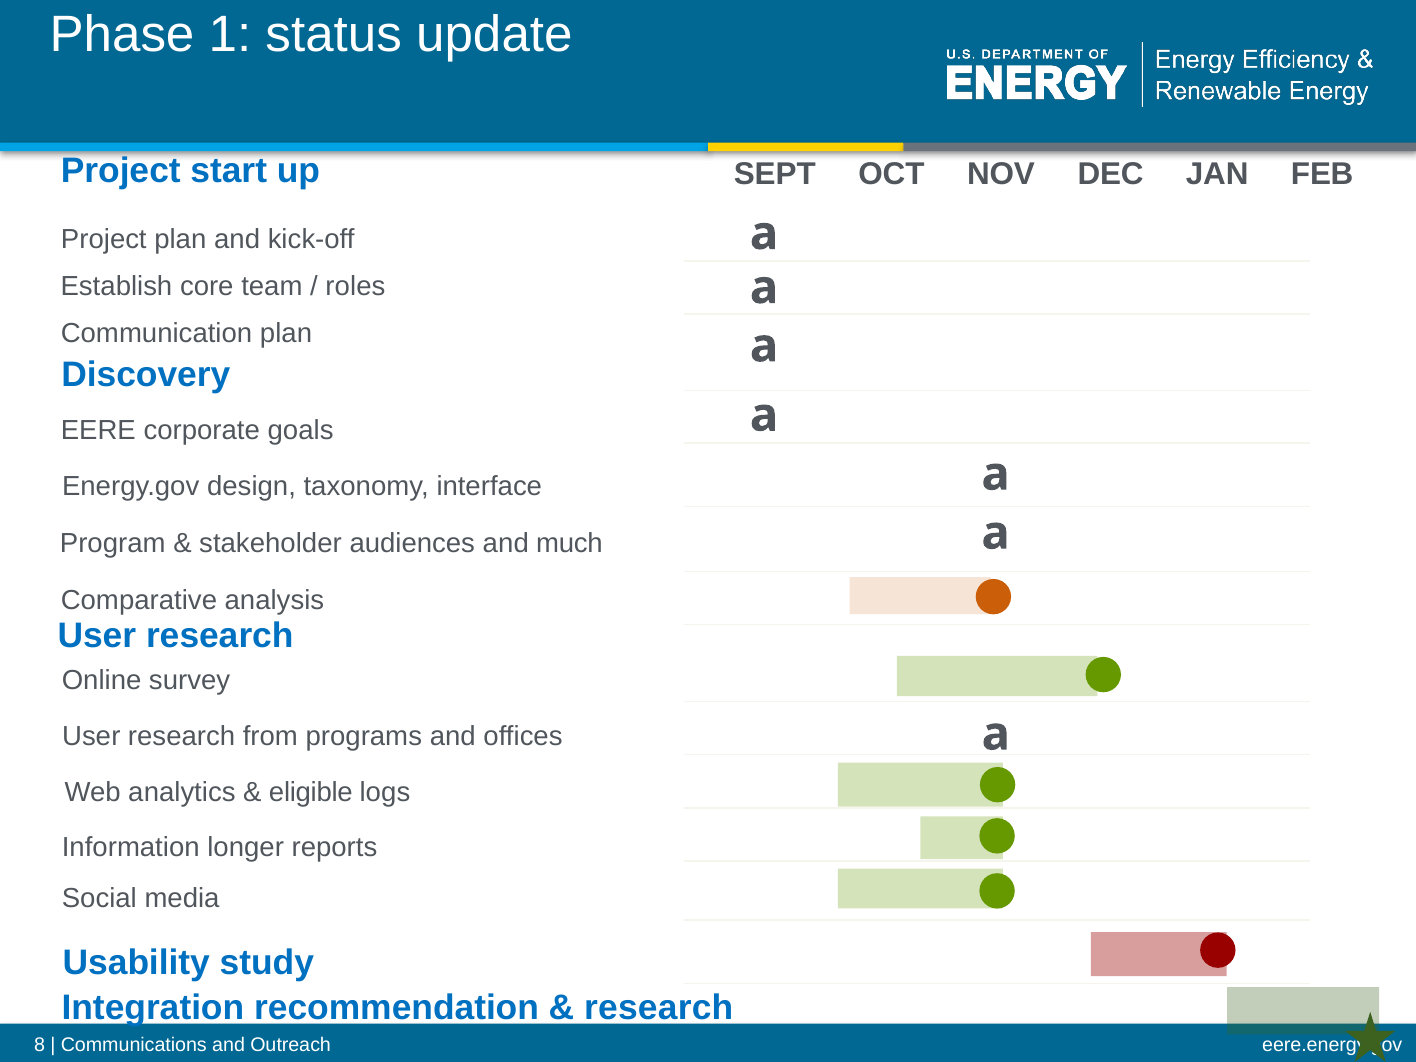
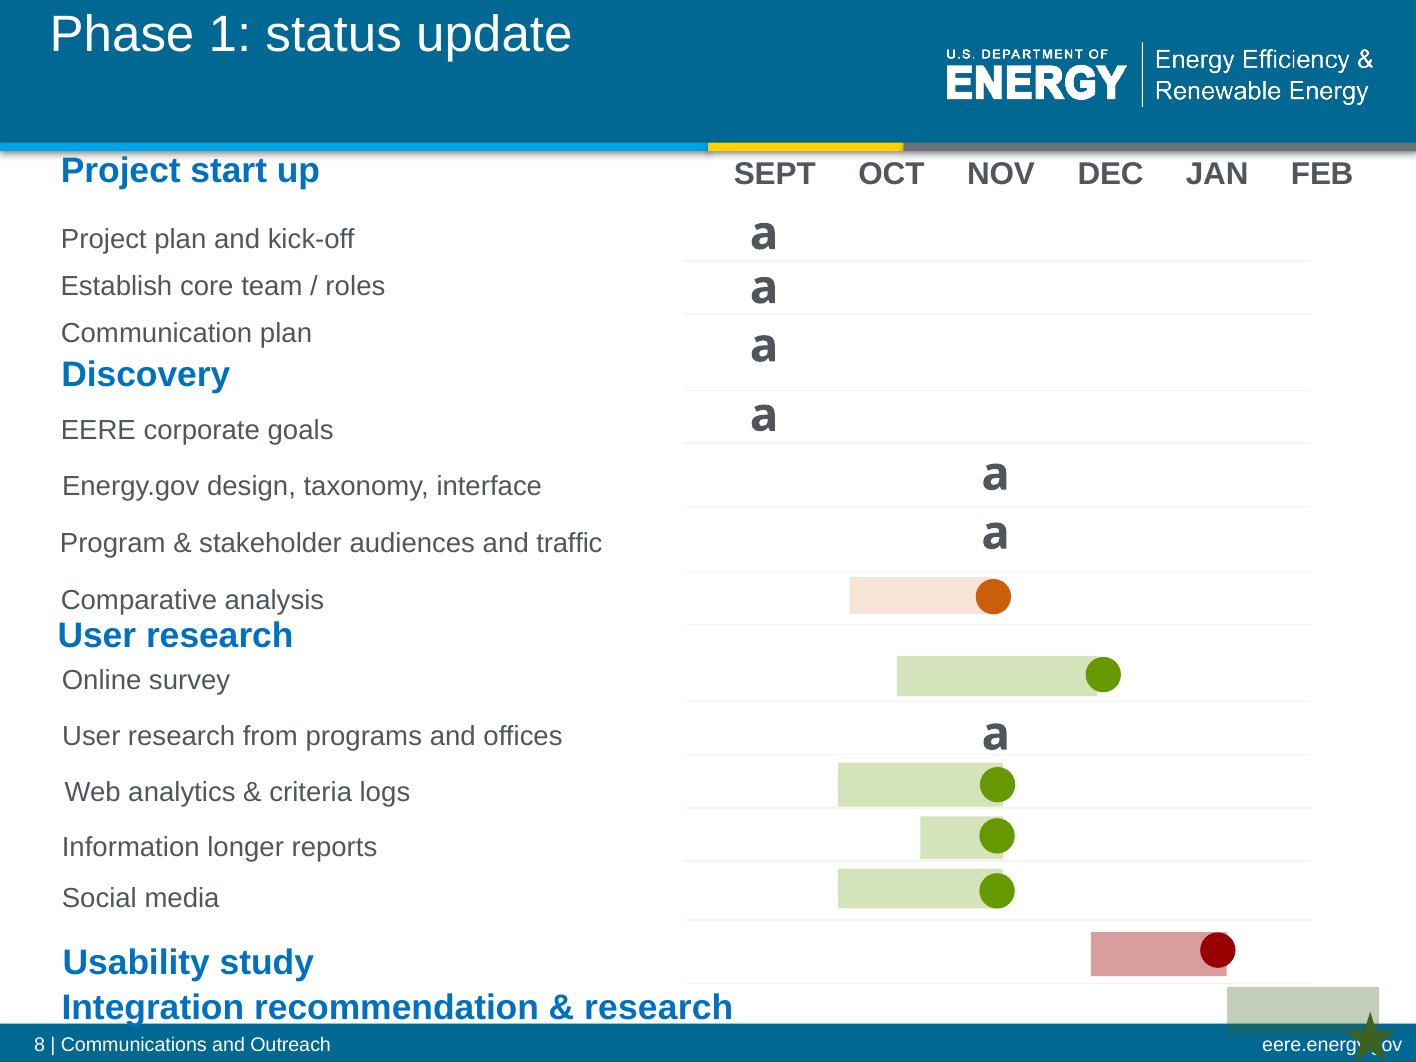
much: much -> traffic
eligible: eligible -> criteria
